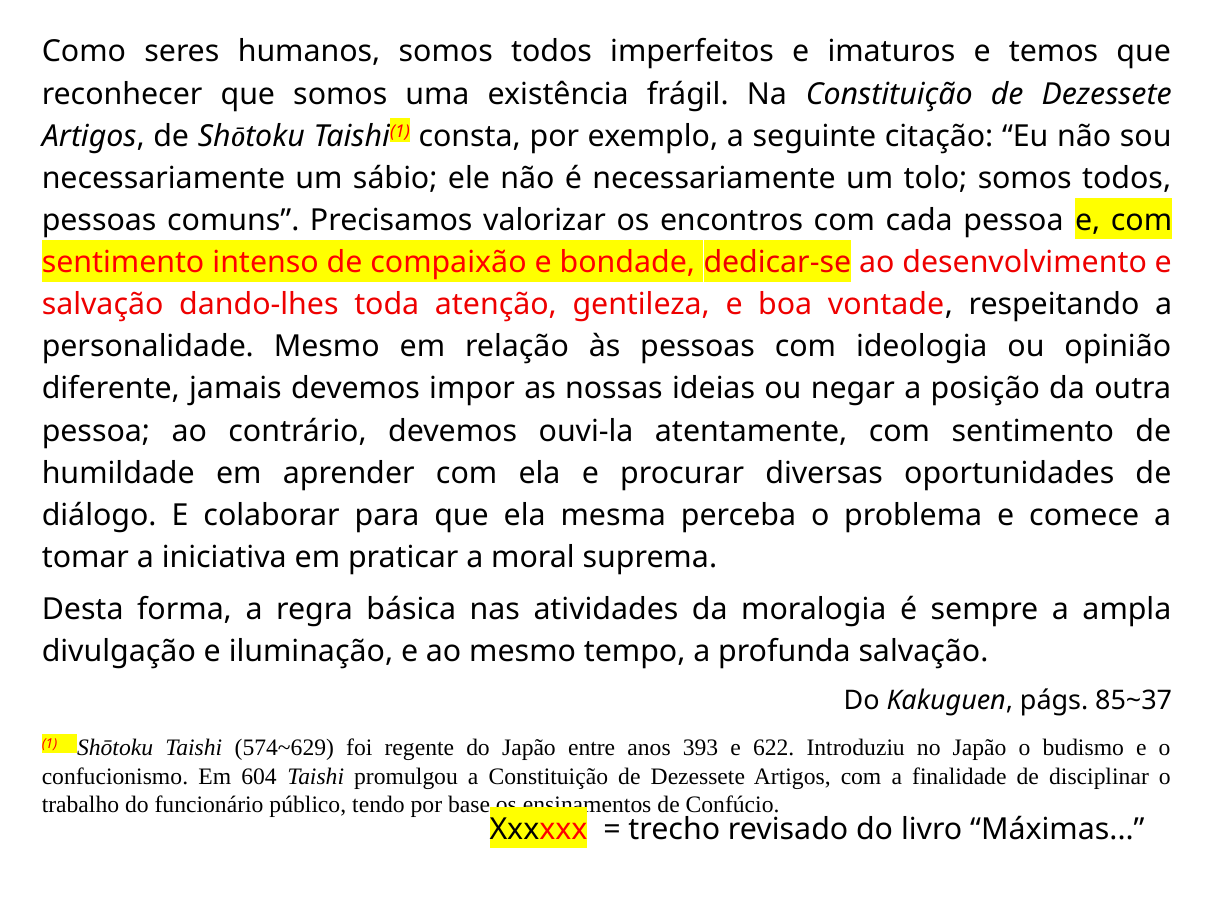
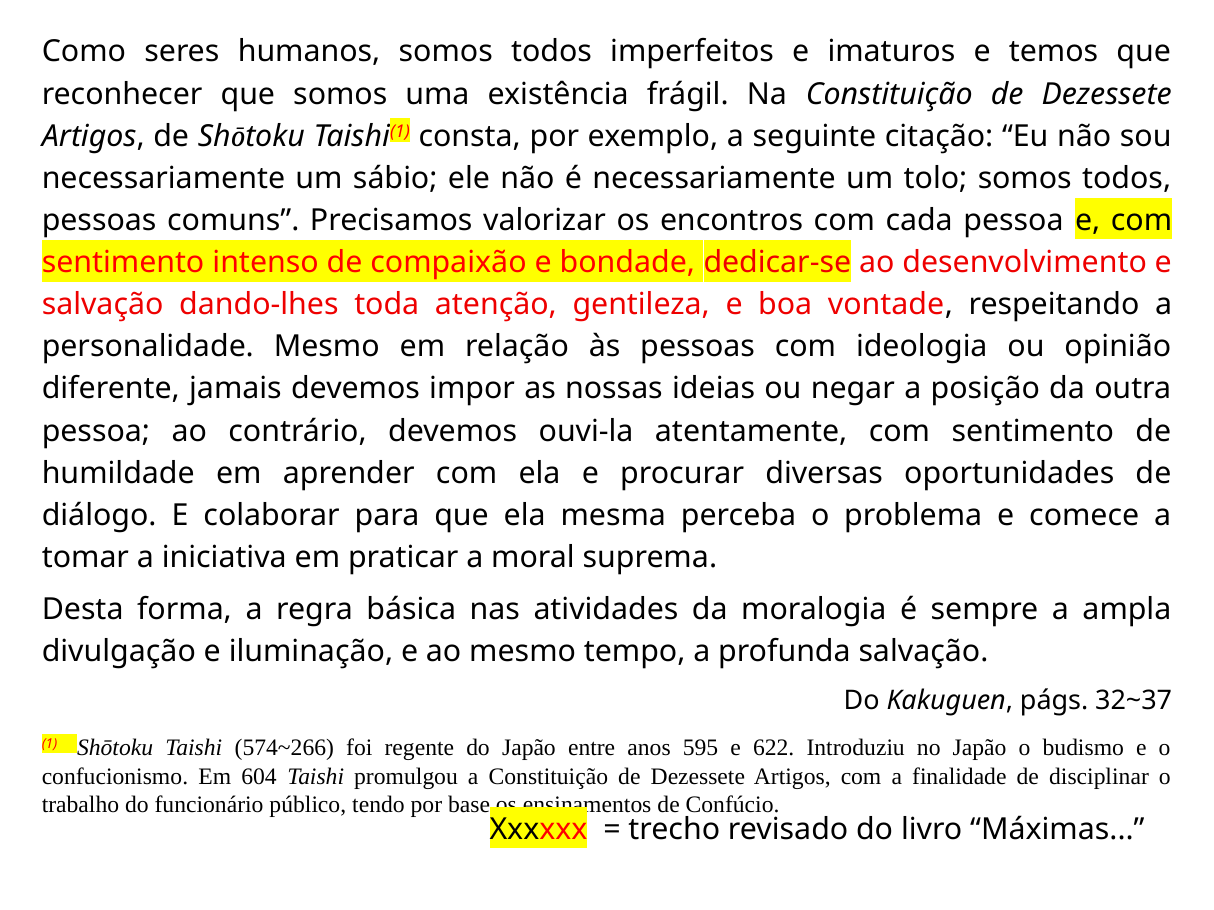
85~37: 85~37 -> 32~37
574~629: 574~629 -> 574~266
393: 393 -> 595
